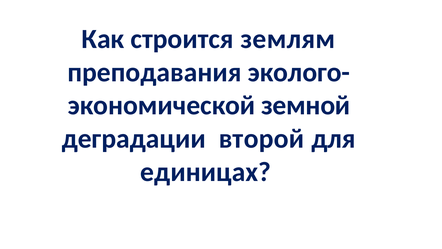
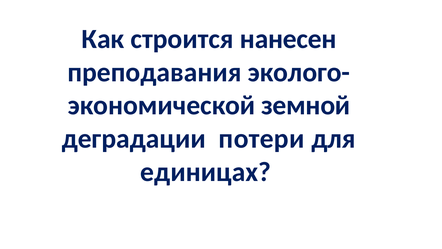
землям: землям -> нанесен
второй: второй -> потери
